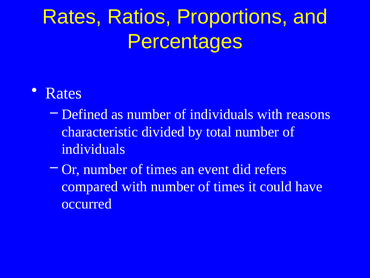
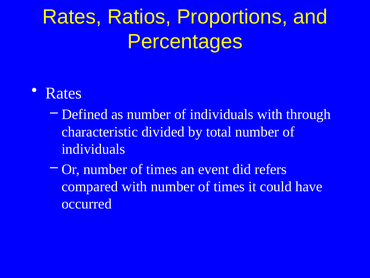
reasons: reasons -> through
